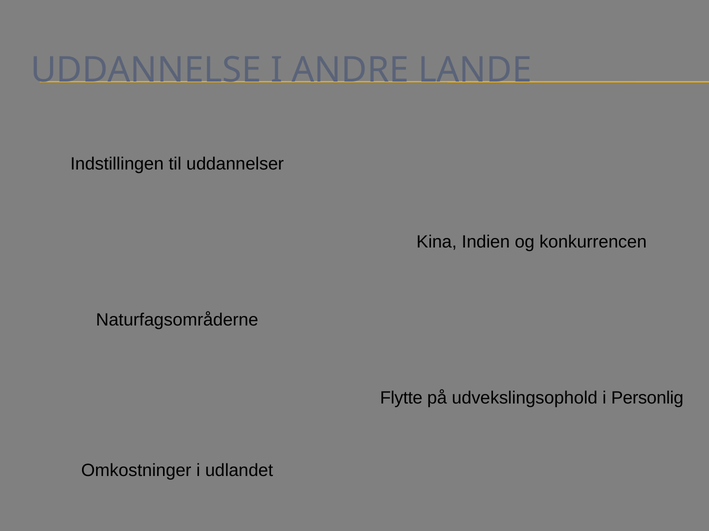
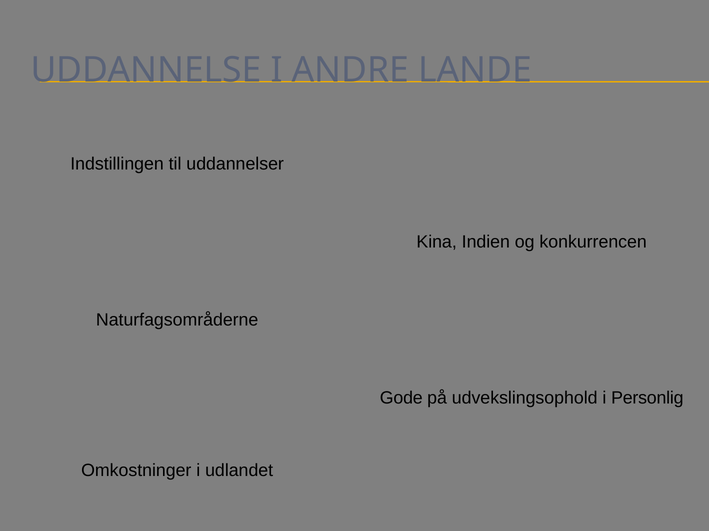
Flytte: Flytte -> Gode
